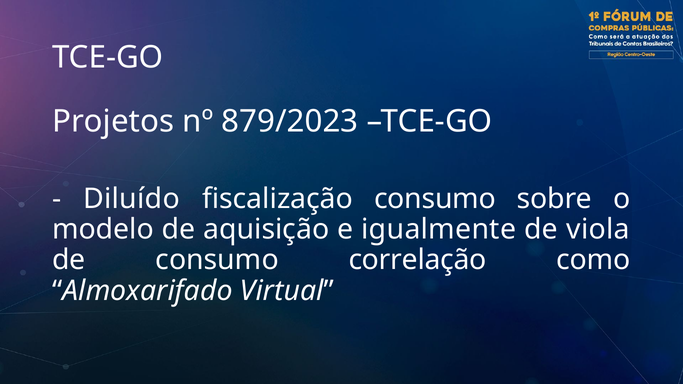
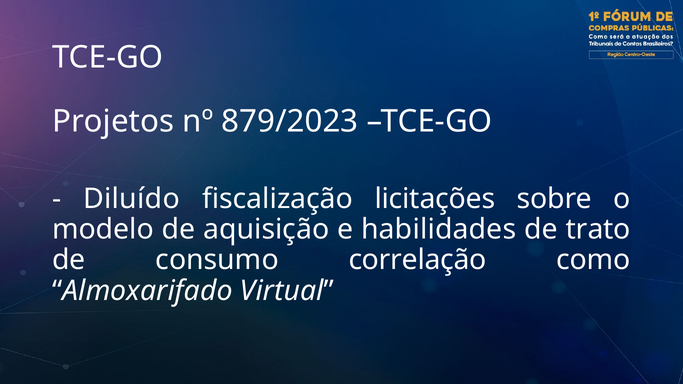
fiscalização consumo: consumo -> licitações
igualmente: igualmente -> habilidades
viola: viola -> trato
